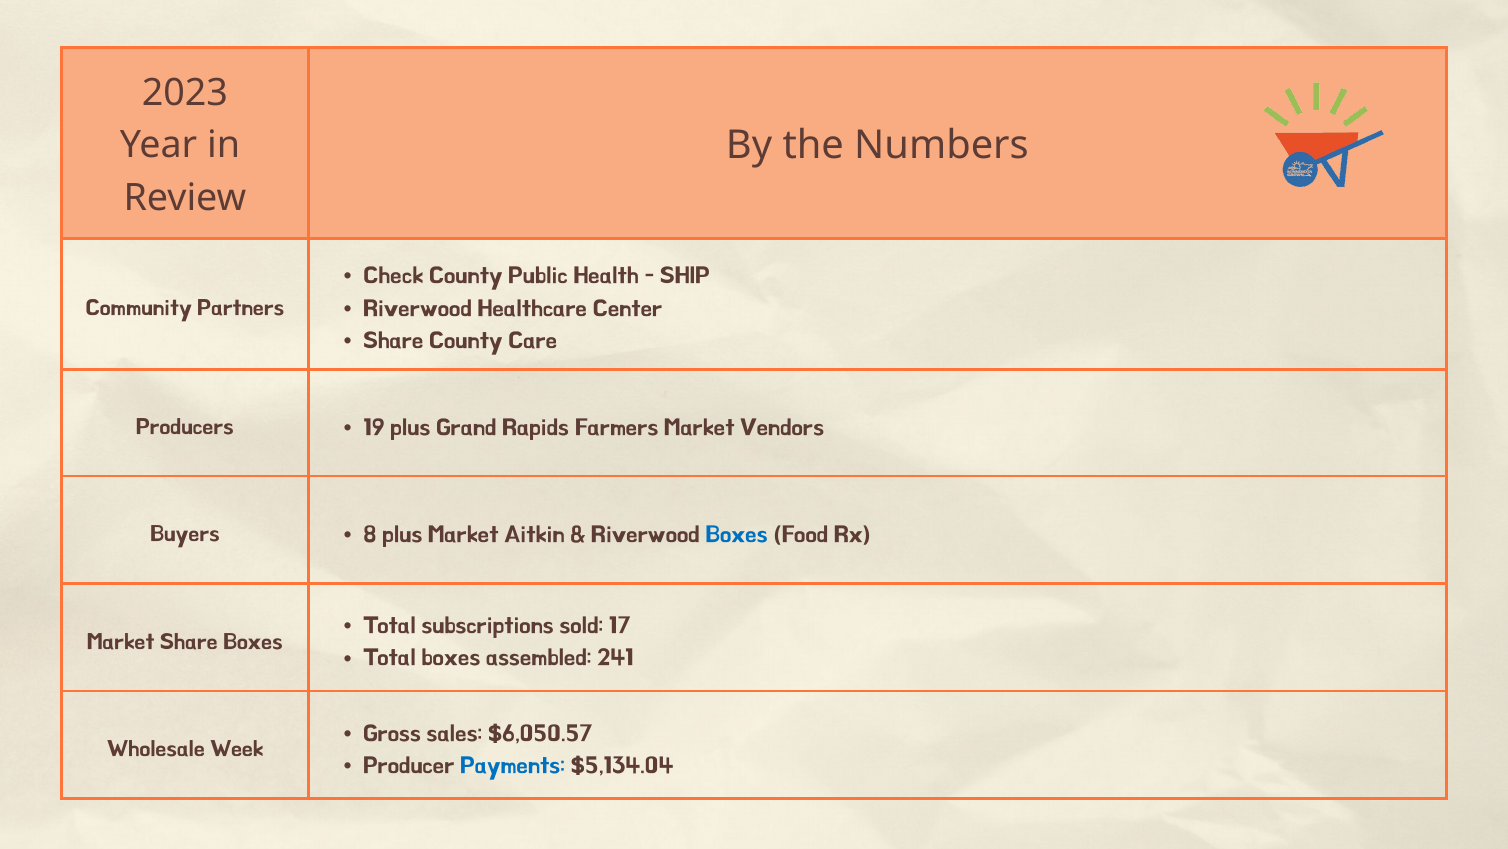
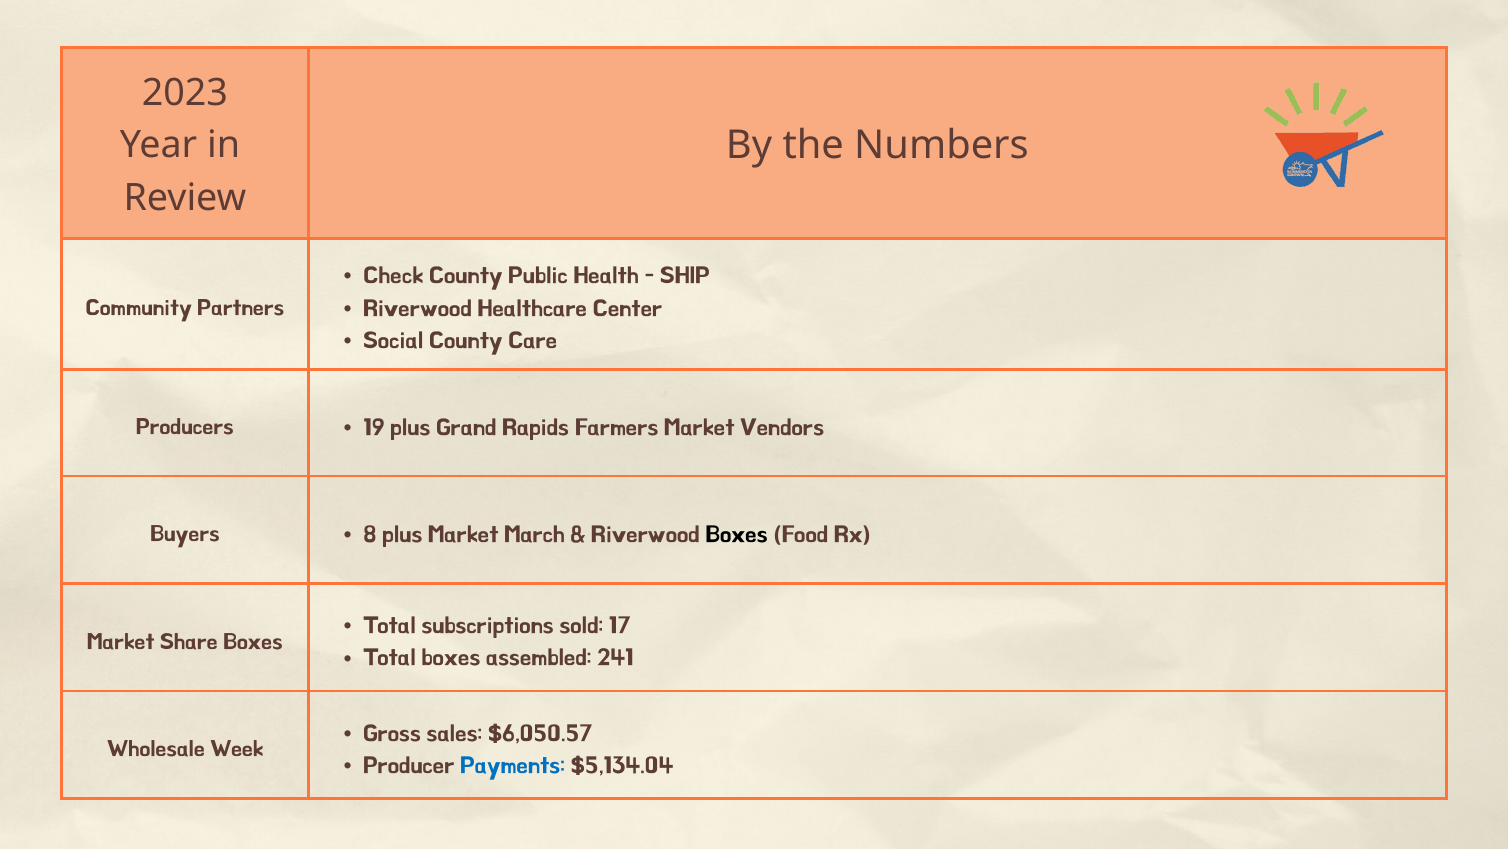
Share at (393, 339): Share -> Social
Aitkin: Aitkin -> March
Boxes at (737, 533) colour: blue -> black
